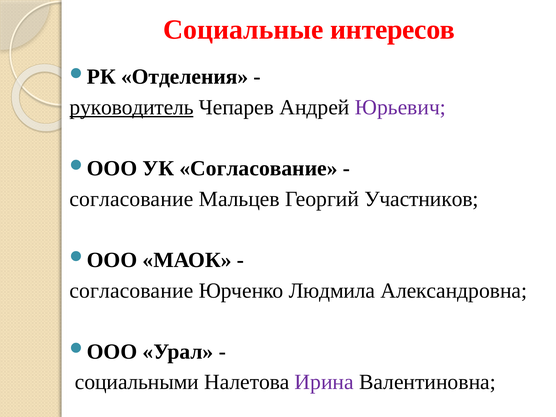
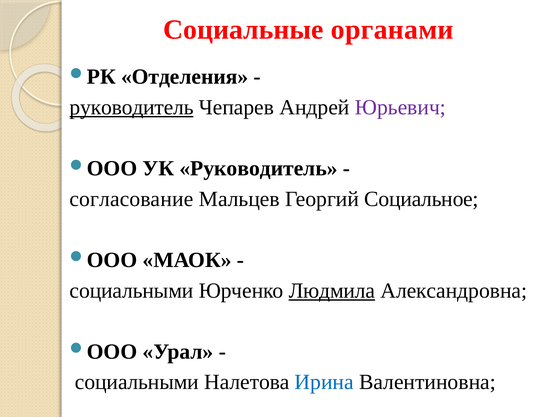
интересов: интересов -> органами
УК Согласование: Согласование -> Руководитель
Участников: Участников -> Социальное
согласование at (131, 291): согласование -> социальными
Людмила underline: none -> present
Ирина colour: purple -> blue
